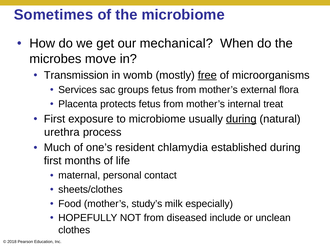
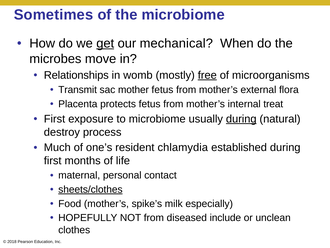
get underline: none -> present
Transmission: Transmission -> Relationships
Services: Services -> Transmit
groups: groups -> mother
urethra: urethra -> destroy
sheets/clothes underline: none -> present
study’s: study’s -> spike’s
